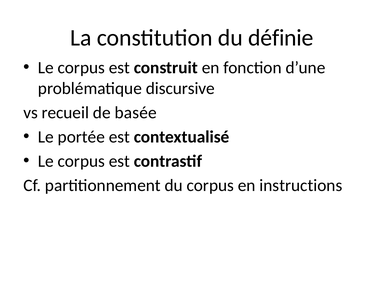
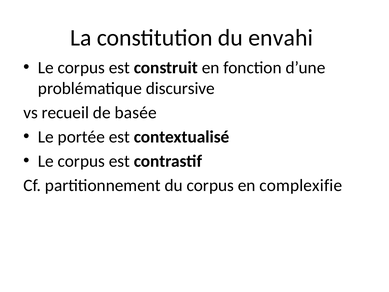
définie: définie -> envahi
instructions: instructions -> complexifie
